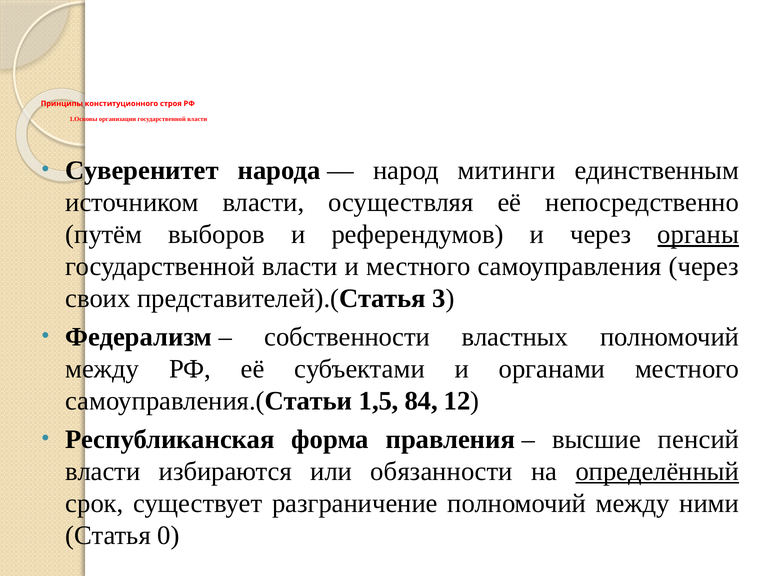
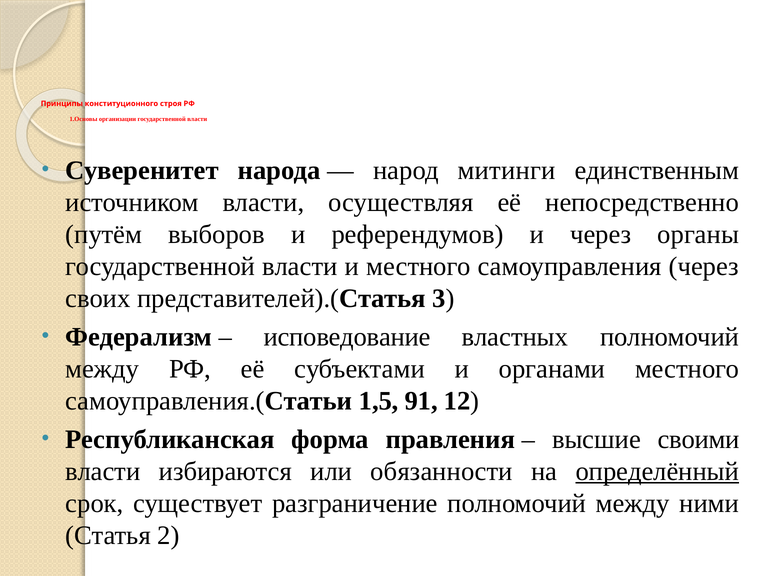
органы underline: present -> none
собственности: собственности -> исповедование
84: 84 -> 91
пенсий: пенсий -> своими
0: 0 -> 2
